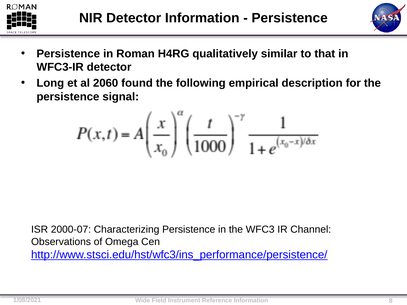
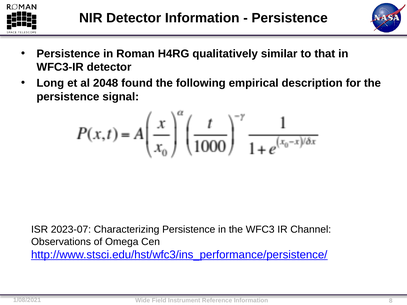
2060: 2060 -> 2048
2000-07: 2000-07 -> 2023-07
